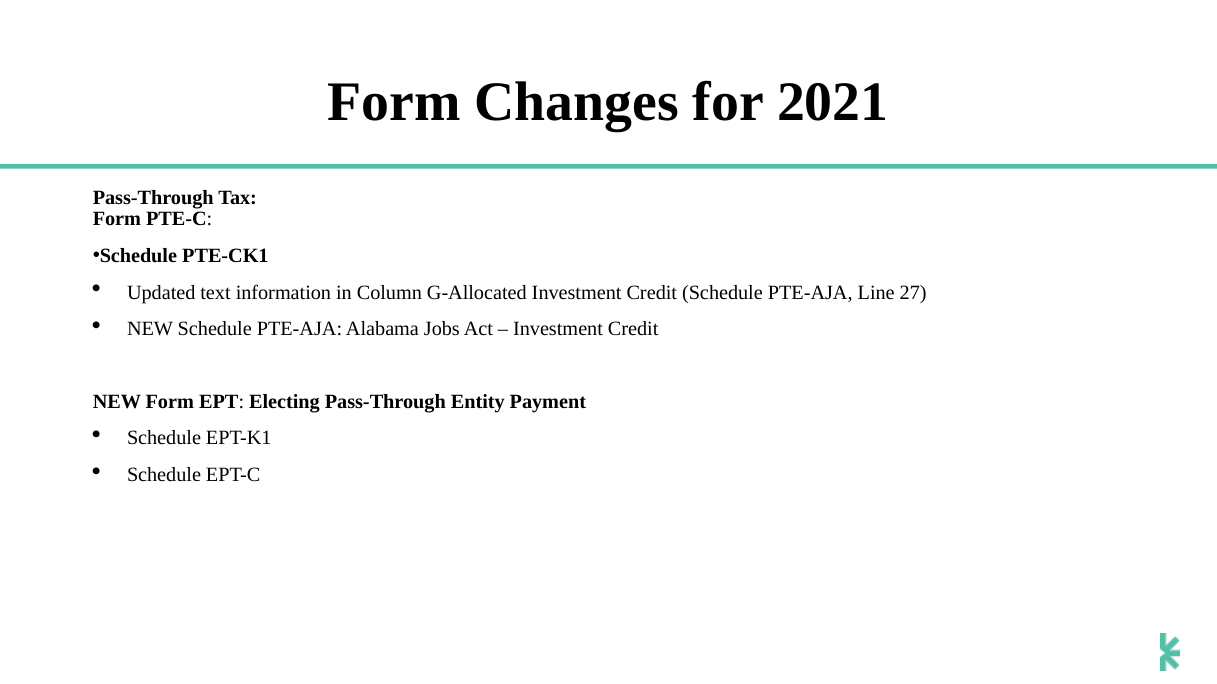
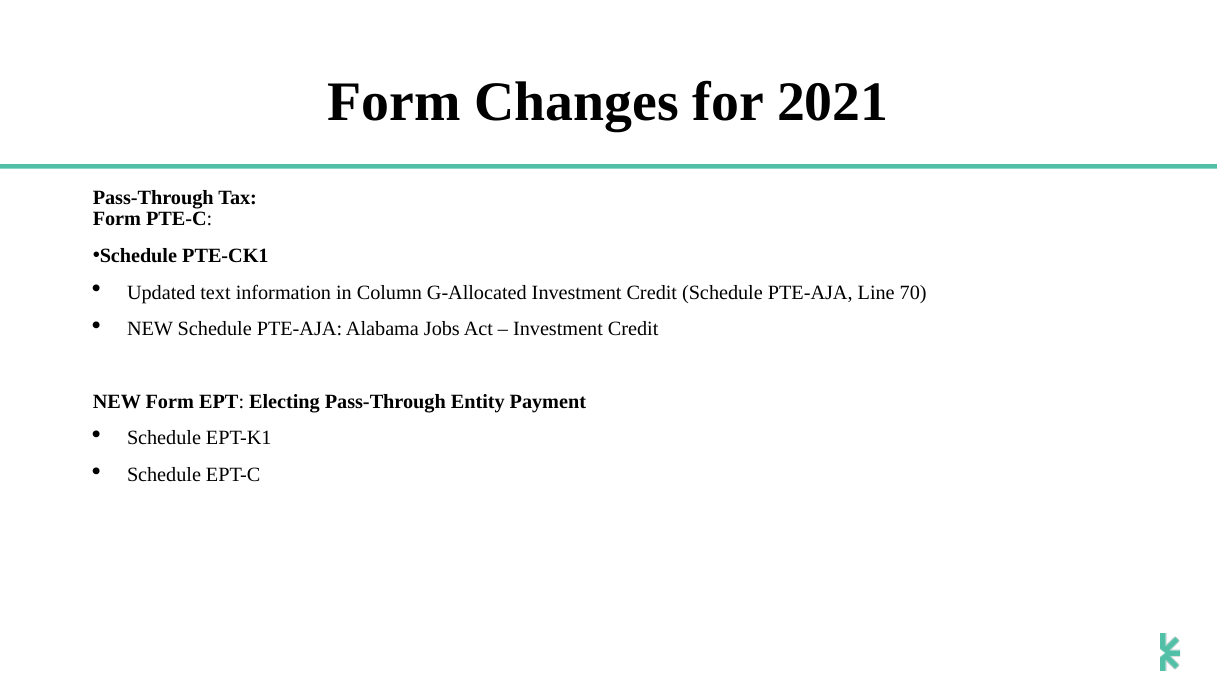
27: 27 -> 70
